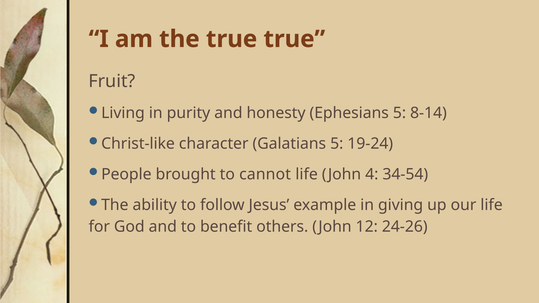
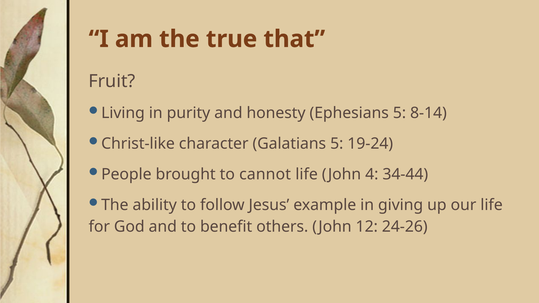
true true: true -> that
34-54: 34-54 -> 34-44
